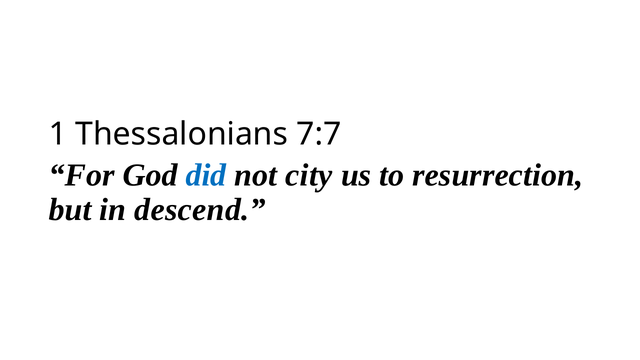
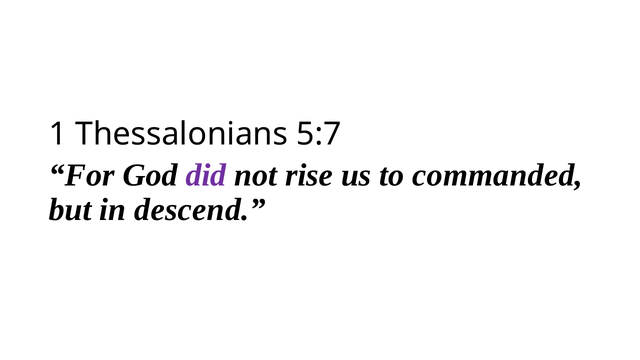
7:7: 7:7 -> 5:7
did colour: blue -> purple
city: city -> rise
resurrection: resurrection -> commanded
